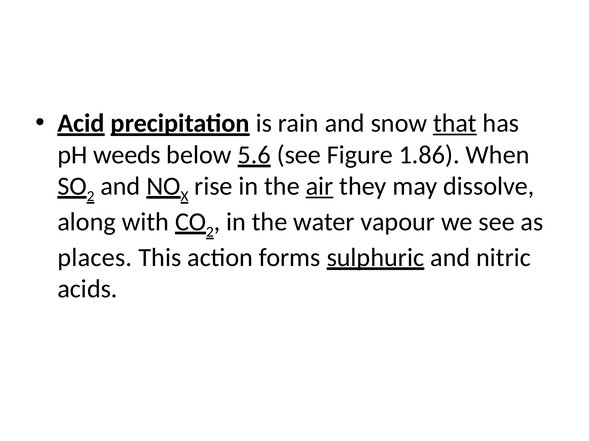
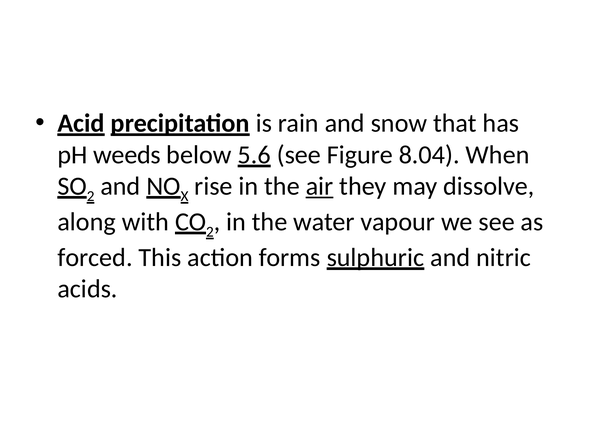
that underline: present -> none
1.86: 1.86 -> 8.04
places: places -> forced
